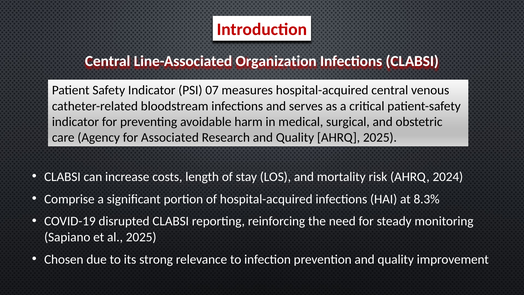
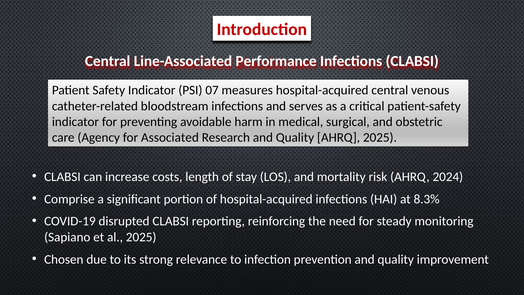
Organization: Organization -> Performance
